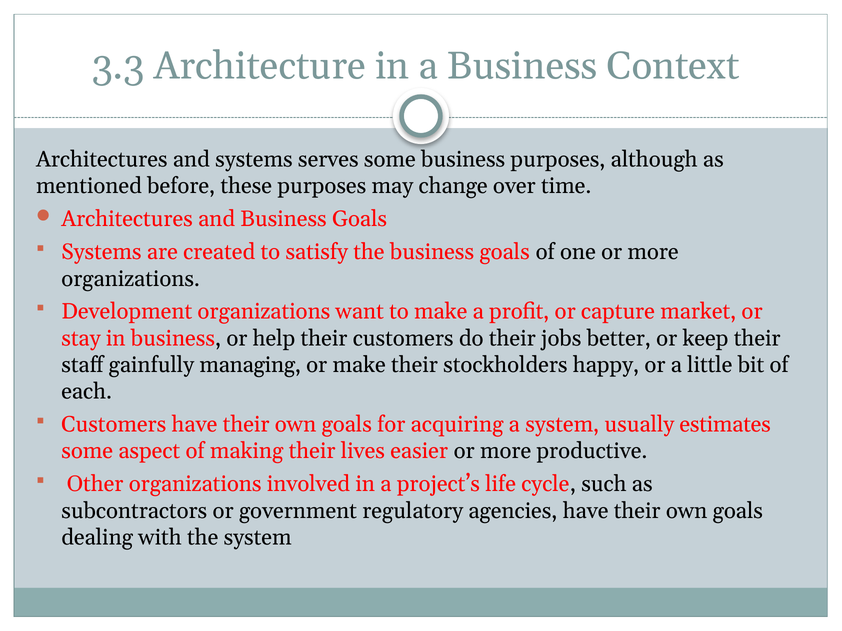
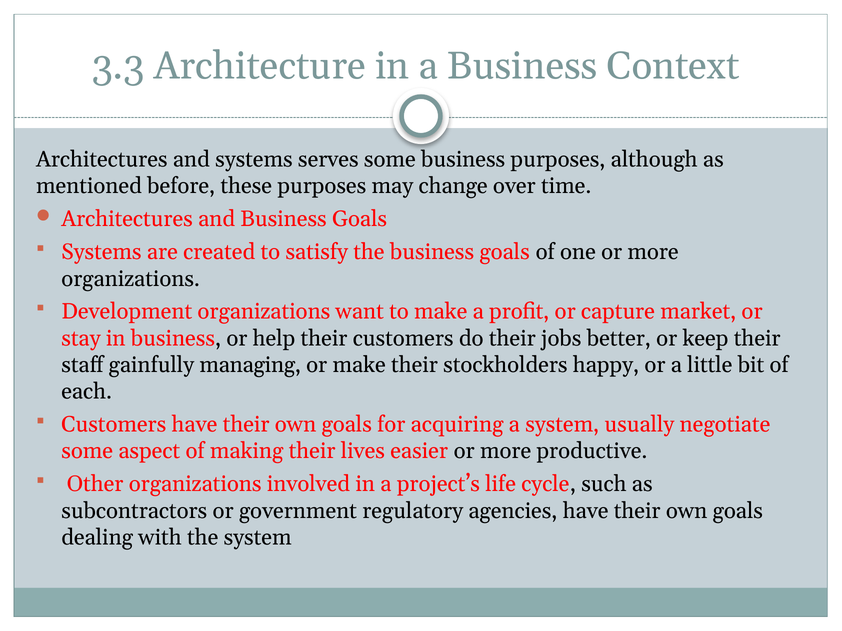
estimates: estimates -> negotiate
